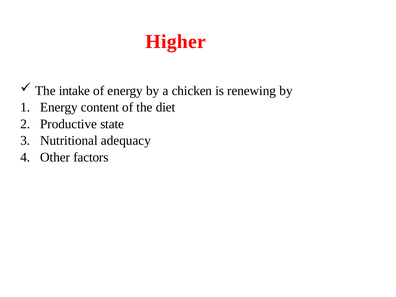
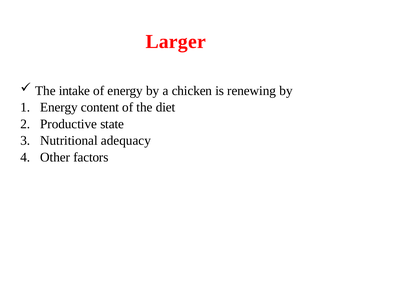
Higher: Higher -> Larger
